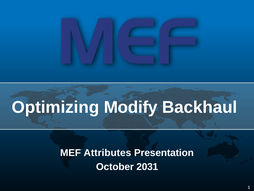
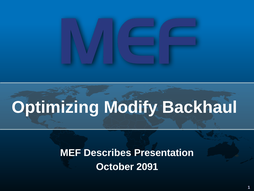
Attributes: Attributes -> Describes
2031: 2031 -> 2091
